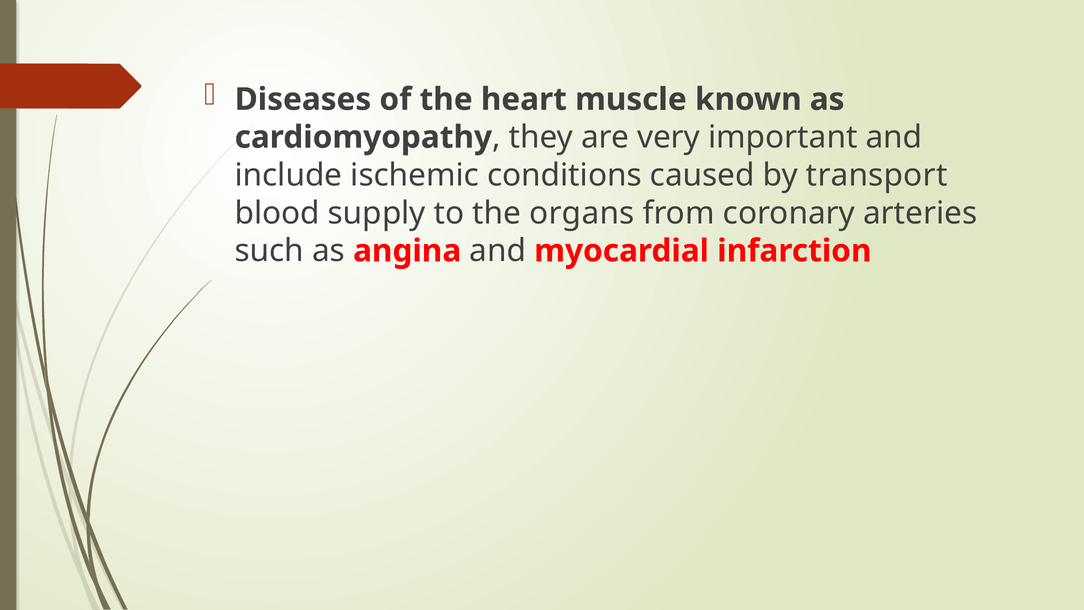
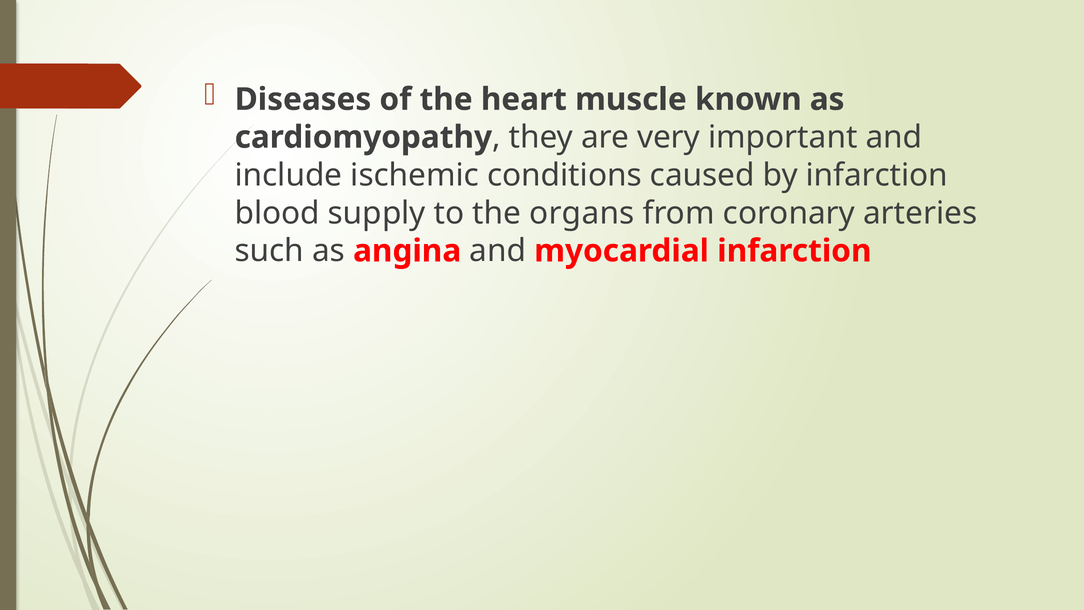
by transport: transport -> infarction
